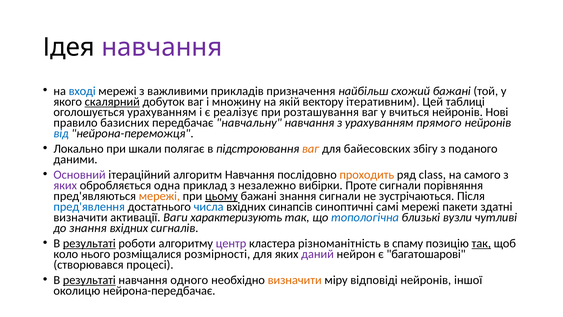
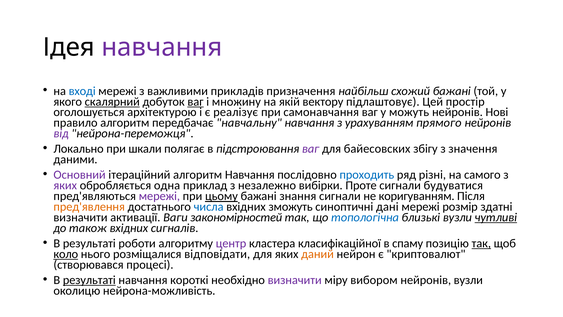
ваг at (195, 101) underline: none -> present
ітеративним: ітеративним -> підлаштовує
таблиці: таблиці -> простір
оголошується урахуванням: урахуванням -> архітектурою
розташування: розташування -> самонавчання
вчиться: вчиться -> можуть
правило базисних: базисних -> алгоритм
від colour: blue -> purple
ваг at (311, 149) colour: orange -> purple
поданого: поданого -> значення
проходить colour: orange -> blue
class: class -> різні
порівняння: порівняння -> будуватися
мережі at (159, 196) colour: orange -> purple
зустрічаються: зустрічаються -> коригуванням
пред'явлення colour: blue -> orange
синапсів: синапсів -> зможуть
самі: самі -> дані
пакети: пакети -> розмір
характеризують: характеризують -> закономірностей
чутливі underline: none -> present
до знання: знання -> також
результаті at (89, 243) underline: present -> none
різноманітність: різноманітність -> класифікаційної
коло underline: none -> present
розмірності: розмірності -> відповідати
даний colour: purple -> orange
багатошарові: багатошарові -> криптовалют
одного: одного -> короткі
визначити at (295, 280) colour: orange -> purple
відповіді: відповіді -> вибором
нейронів іншої: іншої -> вузли
нейрона-передбачає: нейрона-передбачає -> нейрона-можливість
